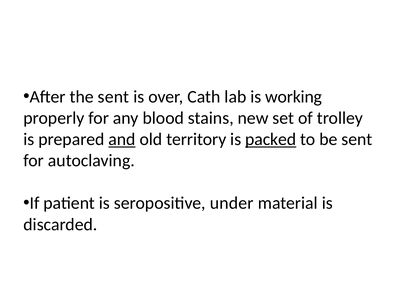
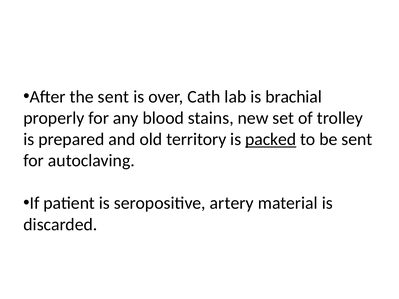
working: working -> brachial
and underline: present -> none
under: under -> artery
